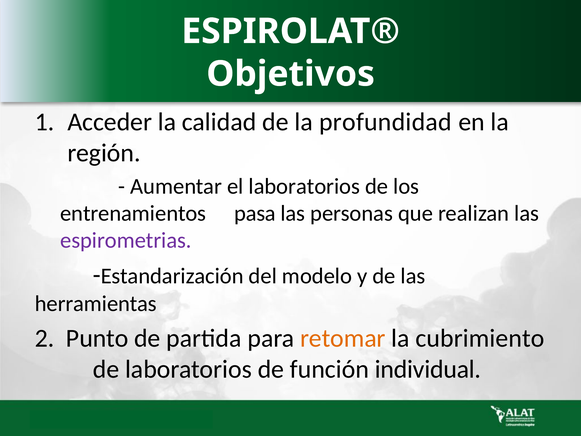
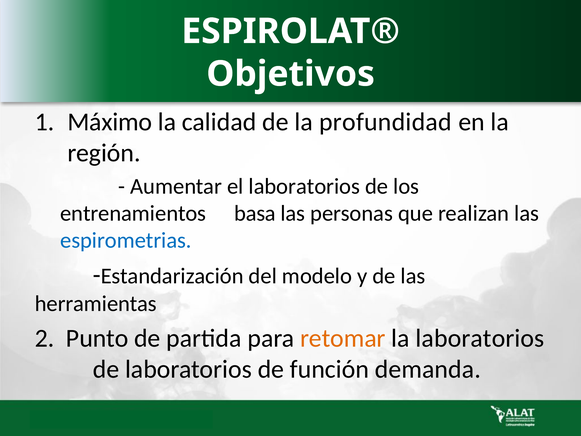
Acceder: Acceder -> Máximo
pasa: pasa -> basa
espirometrias colour: purple -> blue
la cubrimiento: cubrimiento -> laboratorios
individual: individual -> demanda
